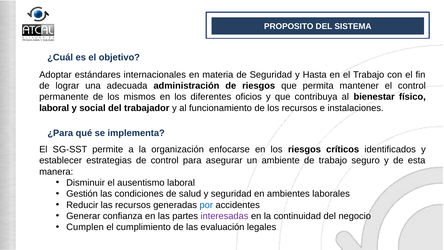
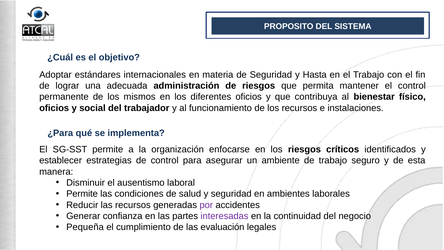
laboral at (54, 108): laboral -> oficios
Gestión at (82, 194): Gestión -> Permite
por colour: blue -> purple
Cumplen: Cumplen -> Pequeña
